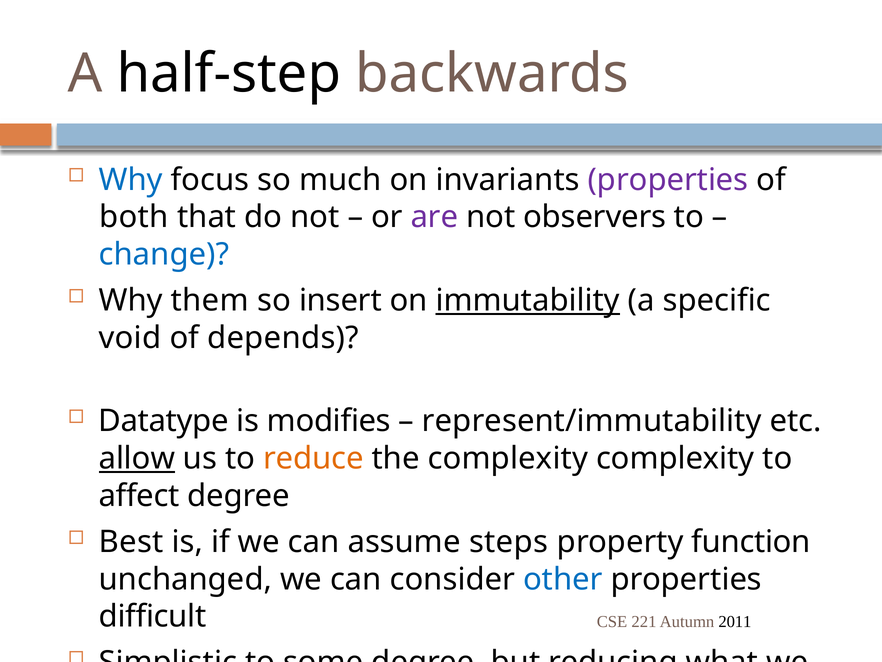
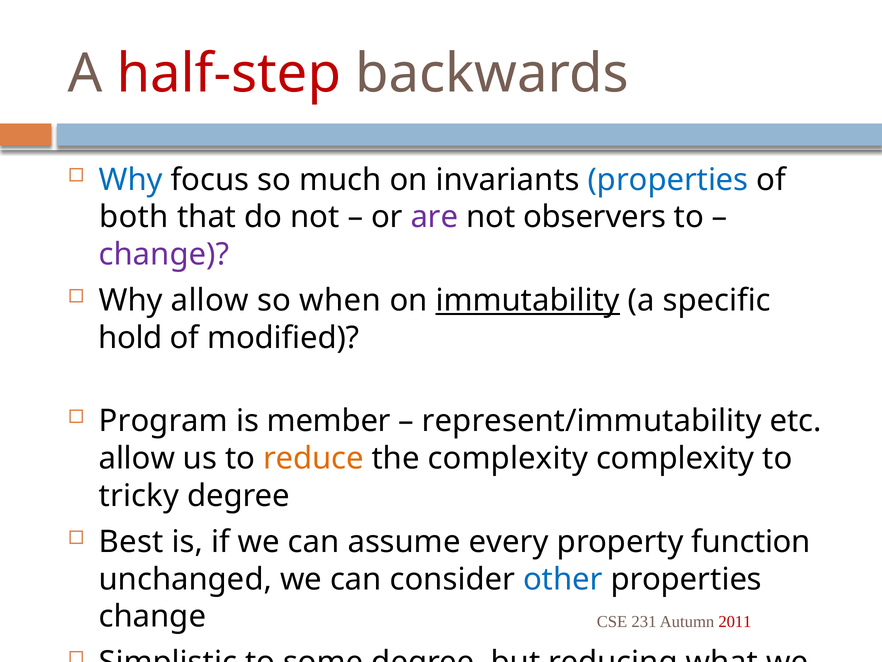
half-step colour: black -> red
properties at (668, 180) colour: purple -> blue
change at (164, 254) colour: blue -> purple
Why them: them -> allow
insert: insert -> when
void: void -> hold
depends: depends -> modified
Datatype at (164, 421): Datatype -> Program
modifies: modifies -> member
allow at (137, 459) underline: present -> none
affect: affect -> tricky
steps: steps -> every
difficult at (153, 617): difficult -> change
221: 221 -> 231
2011 colour: black -> red
